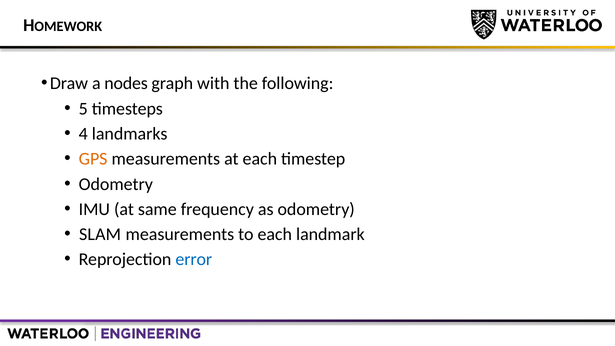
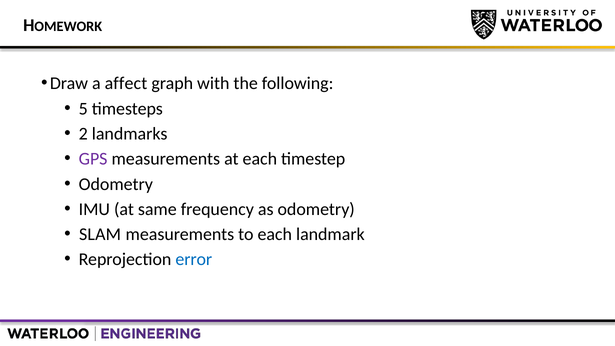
nodes: nodes -> affect
4: 4 -> 2
GPS colour: orange -> purple
